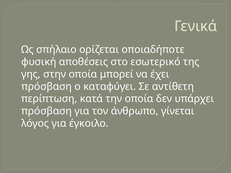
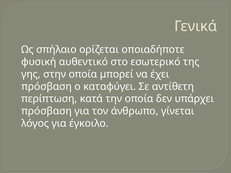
αποθέσεις: αποθέσεις -> αυθεντικό
